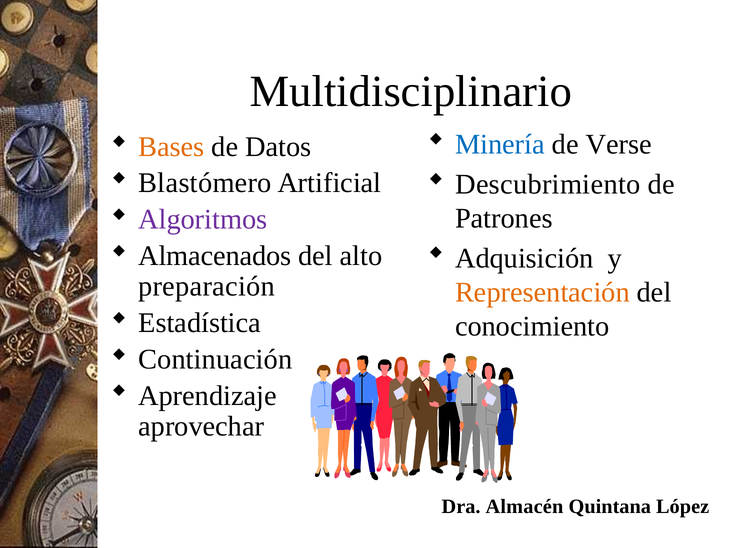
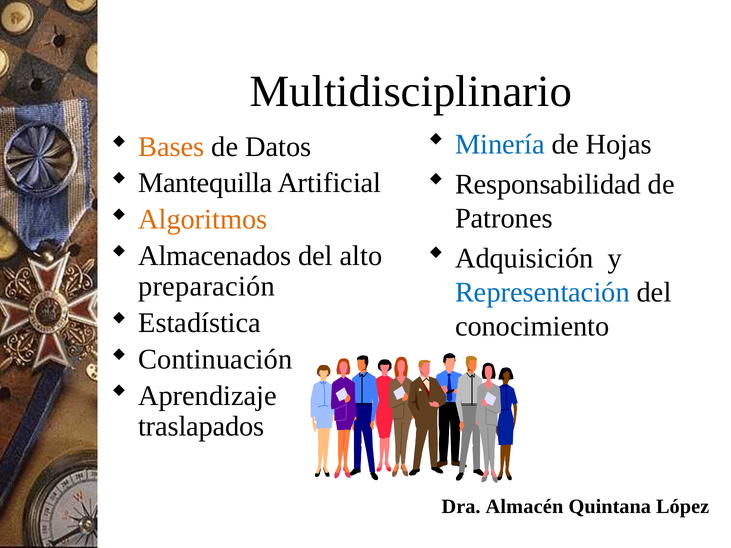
Verse: Verse -> Hojas
Blastómero: Blastómero -> Mantequilla
Descubrimiento: Descubrimiento -> Responsabilidad
Algoritmos colour: purple -> orange
Representación colour: orange -> blue
aprovechar: aprovechar -> traslapados
